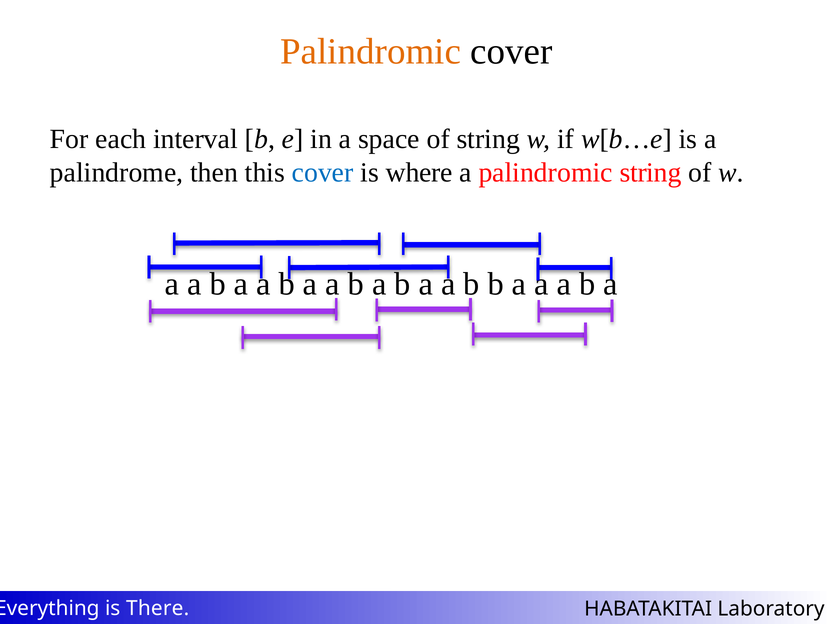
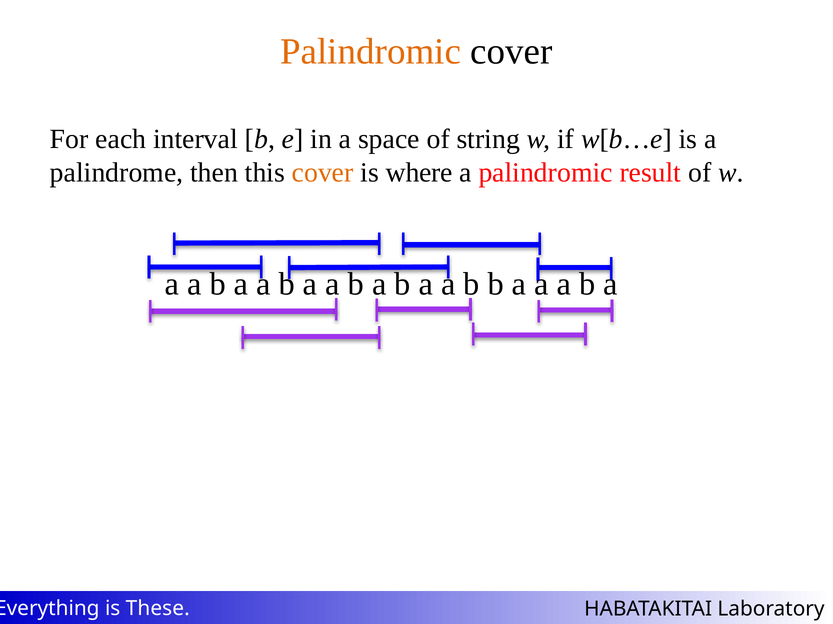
cover at (323, 173) colour: blue -> orange
palindromic string: string -> result
There: There -> These
